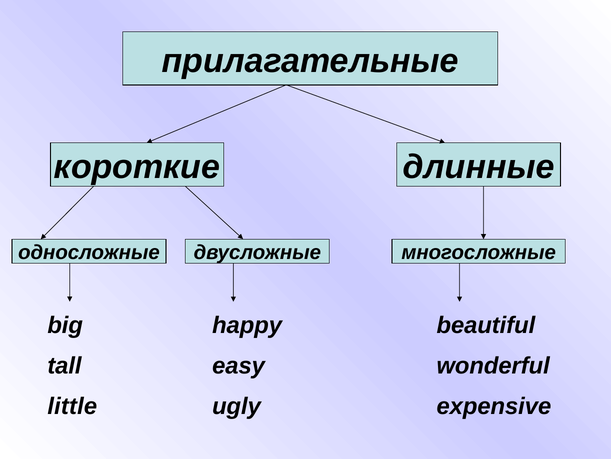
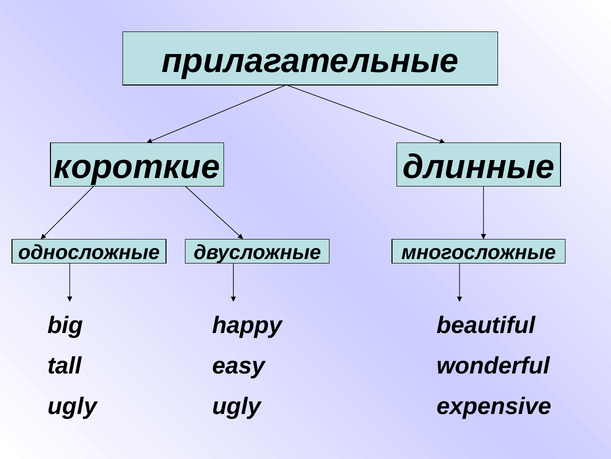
little at (72, 406): little -> ugly
